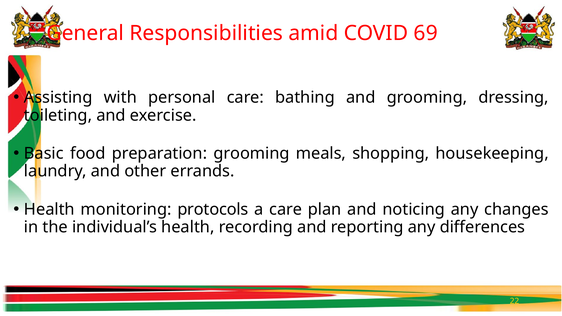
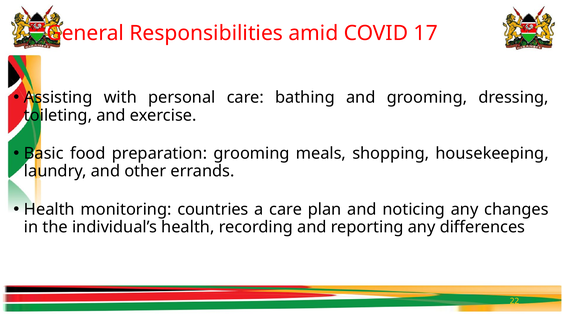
69: 69 -> 17
protocols: protocols -> countries
